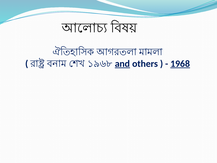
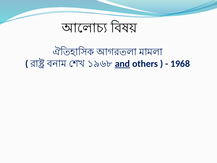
1968 underline: present -> none
